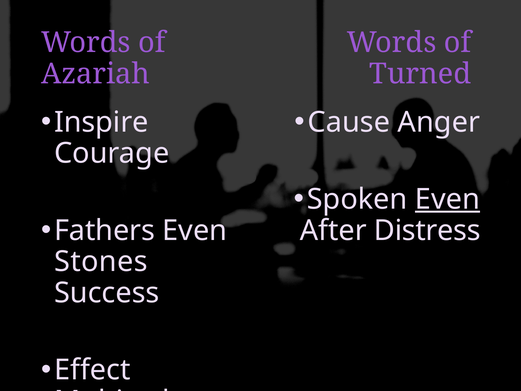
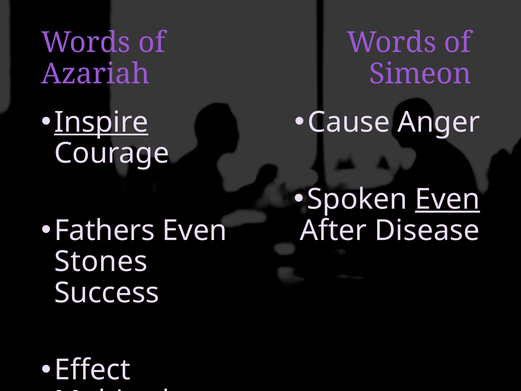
Turned: Turned -> Simeon
Inspire underline: none -> present
Distress: Distress -> Disease
